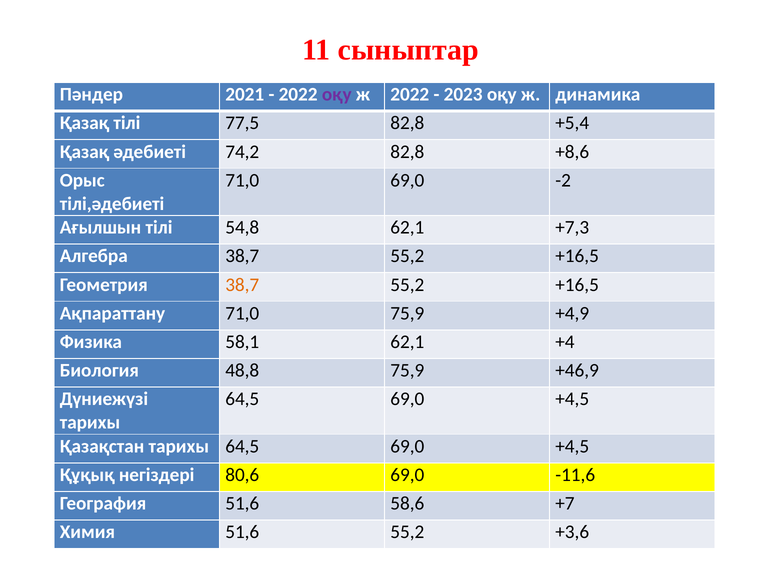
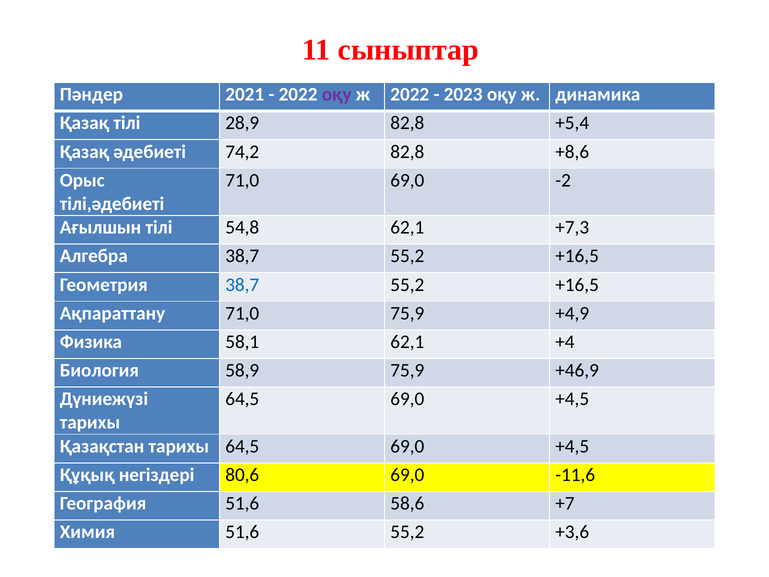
77,5: 77,5 -> 28,9
38,7 at (242, 285) colour: orange -> blue
48,8: 48,8 -> 58,9
